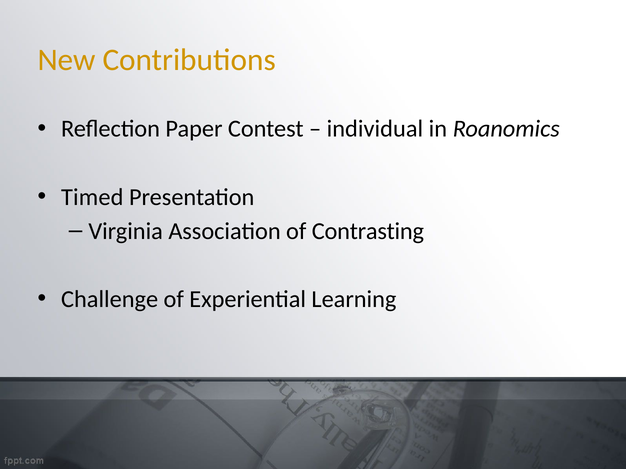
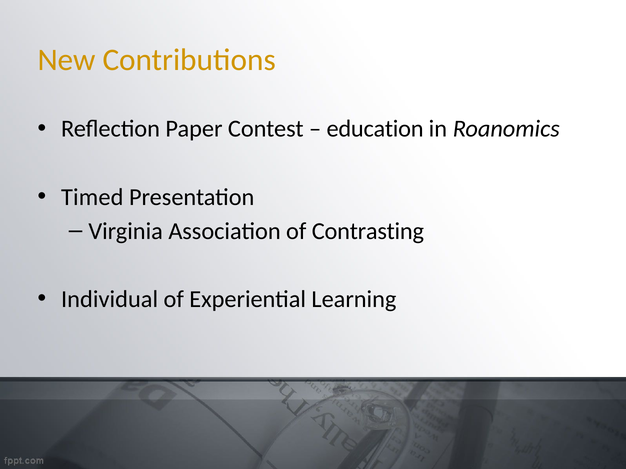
individual: individual -> education
Challenge: Challenge -> Individual
